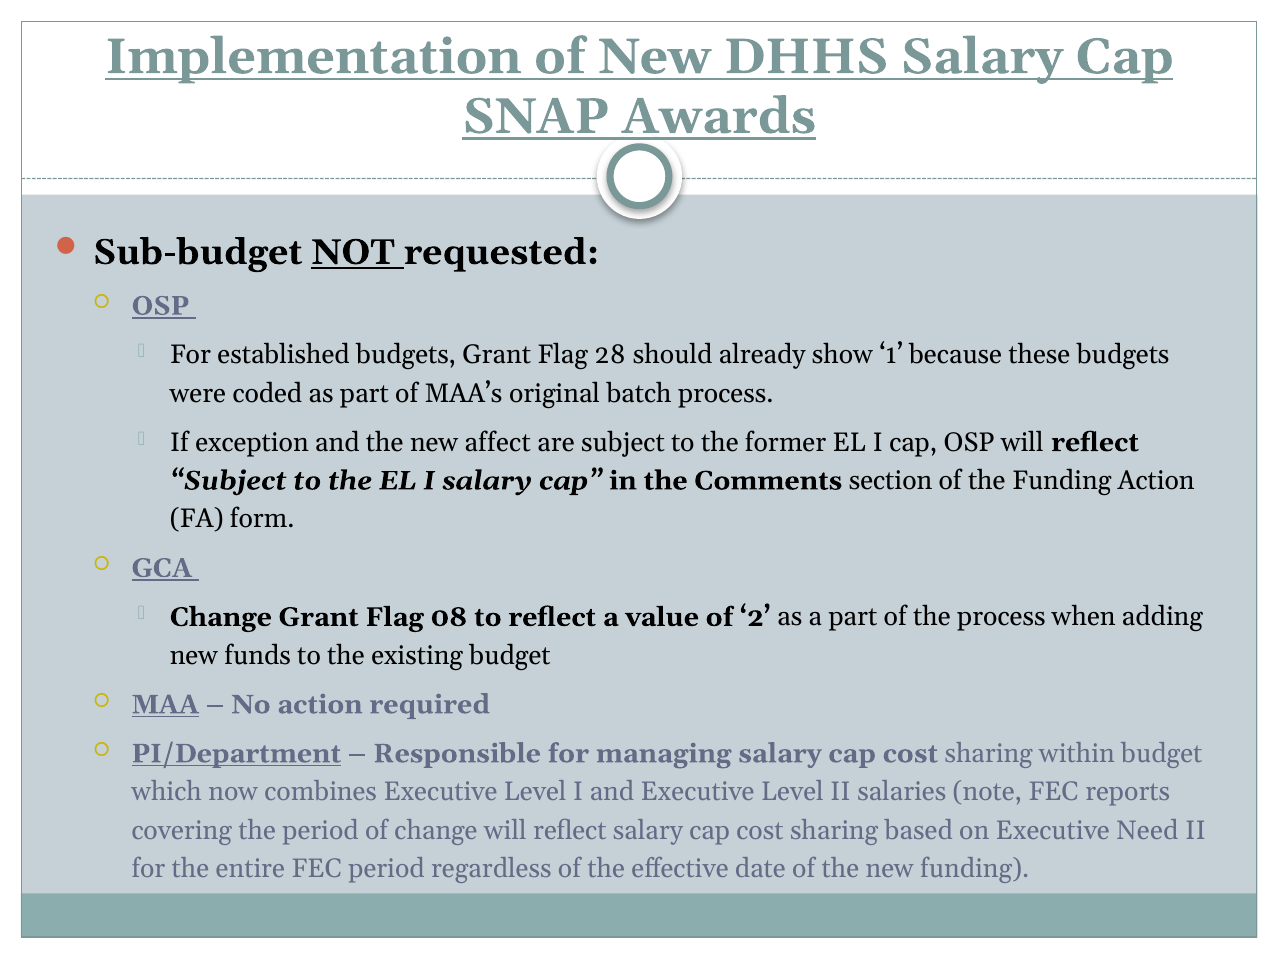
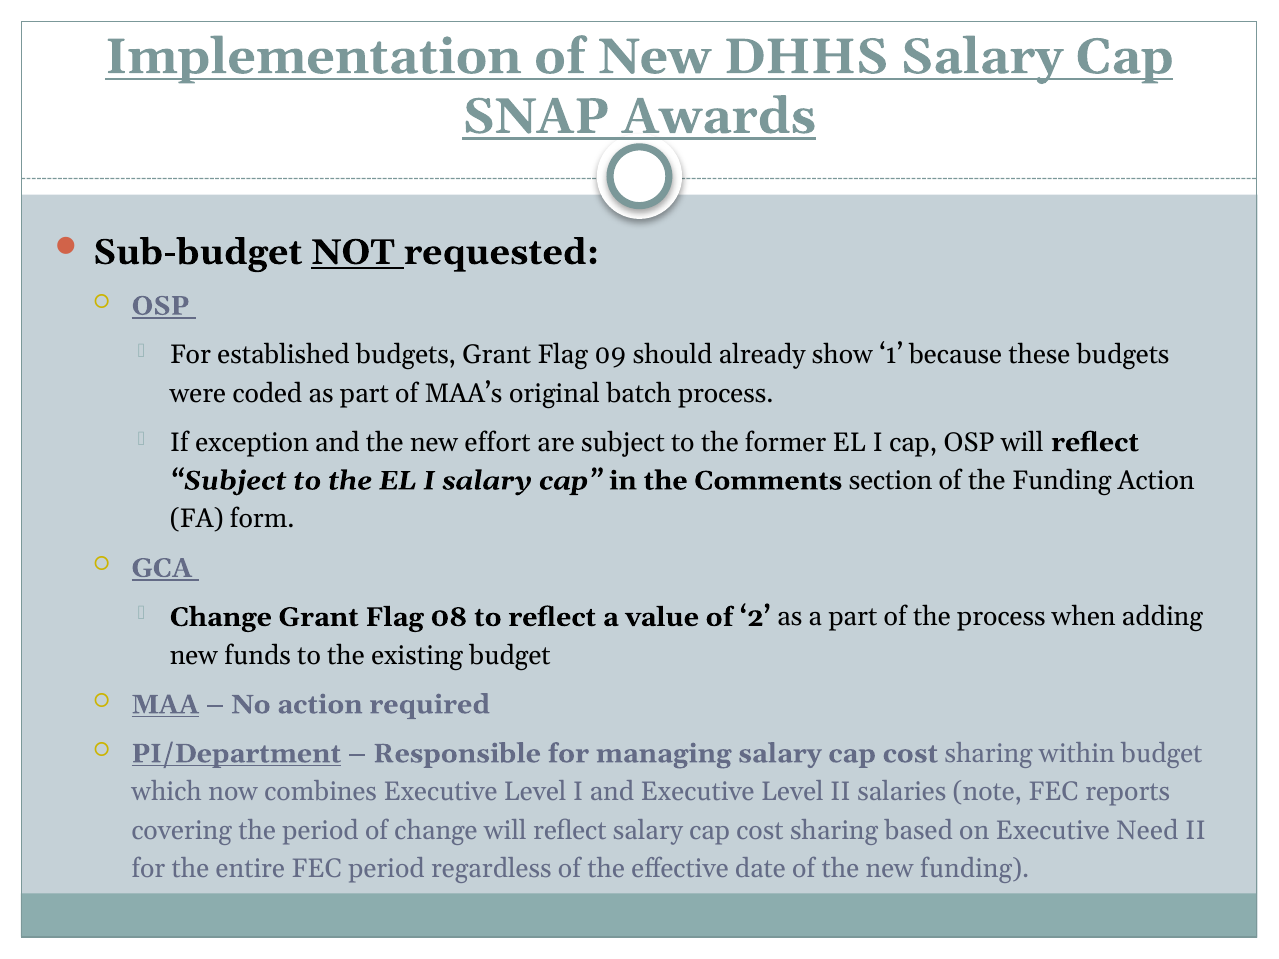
28: 28 -> 09
affect: affect -> effort
